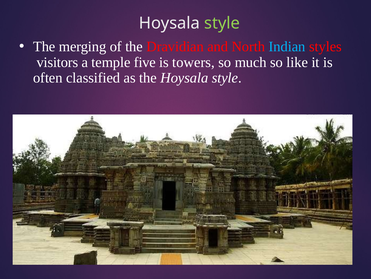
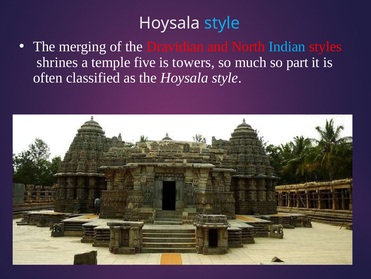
style at (222, 23) colour: light green -> light blue
visitors: visitors -> shrines
like: like -> part
